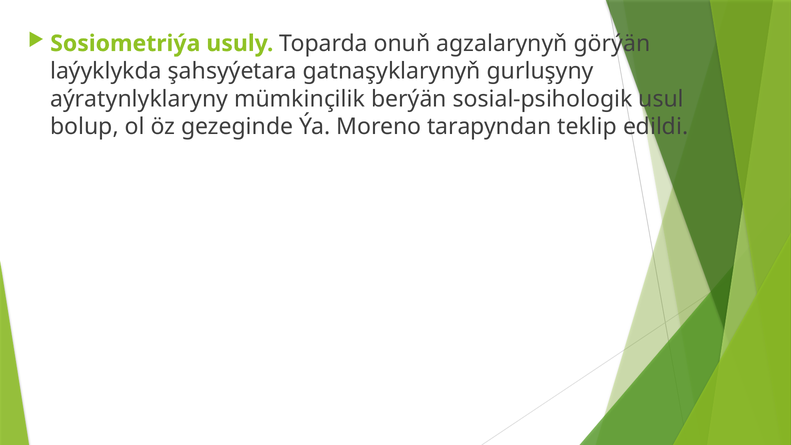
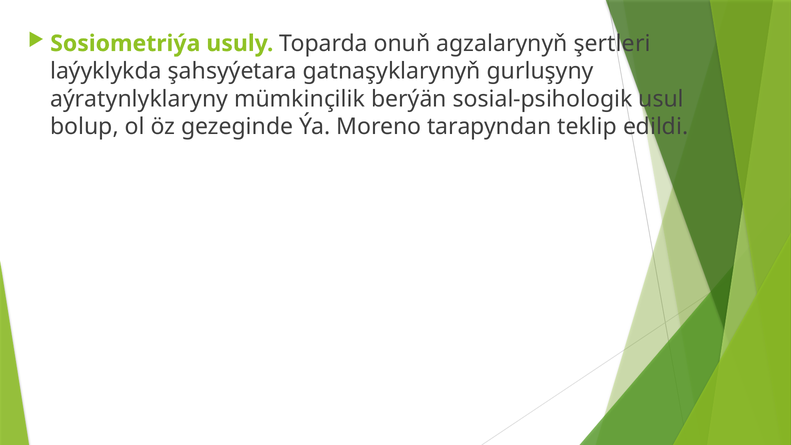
görýän: görýän -> şertleri
